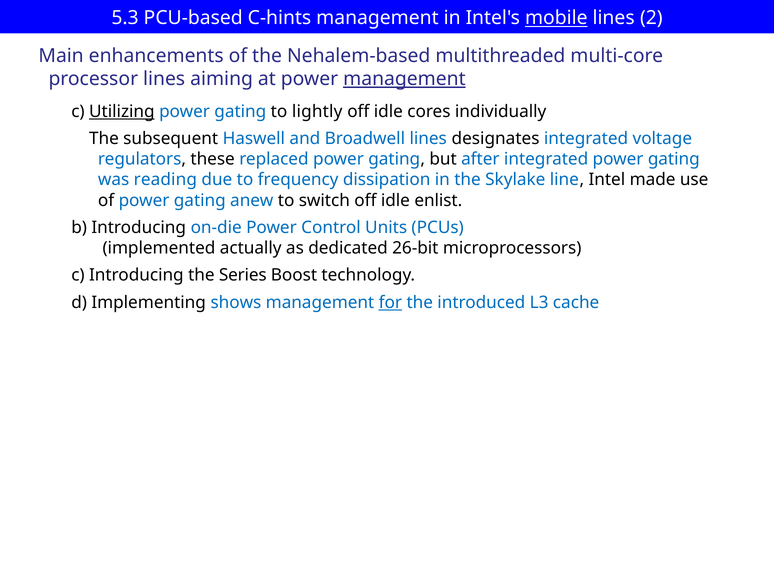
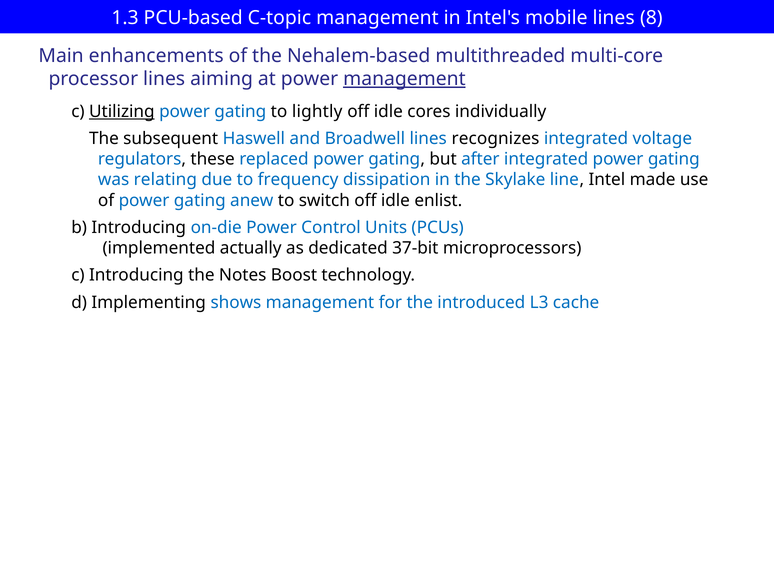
5.3: 5.3 -> 1.3
C-hints: C-hints -> C-topic
mobile underline: present -> none
2: 2 -> 8
designates: designates -> recognizes
reading: reading -> relating
26-bit: 26-bit -> 37-bit
Series: Series -> Notes
for underline: present -> none
